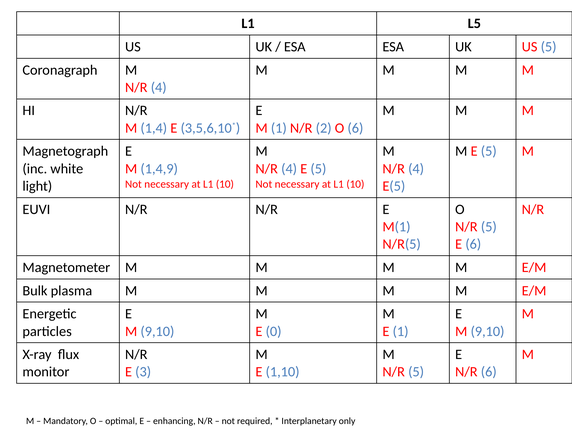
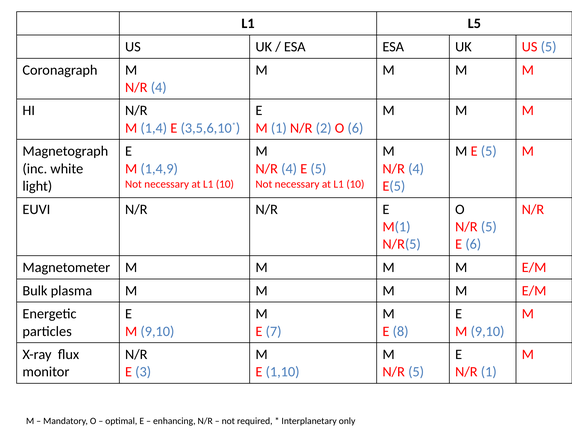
0: 0 -> 7
E 1: 1 -> 8
N/R 6: 6 -> 1
